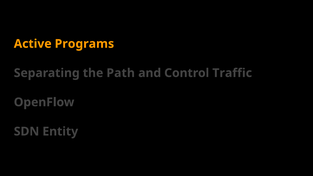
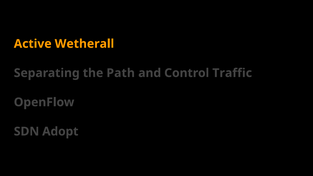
Programs: Programs -> Wetherall
Entity: Entity -> Adopt
